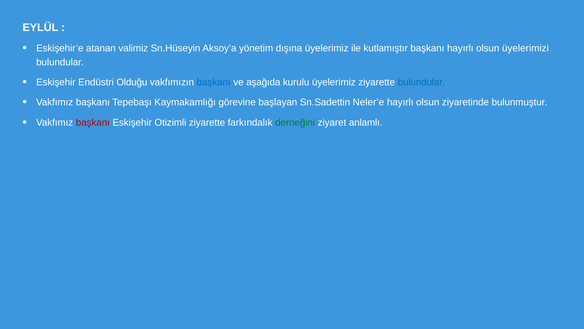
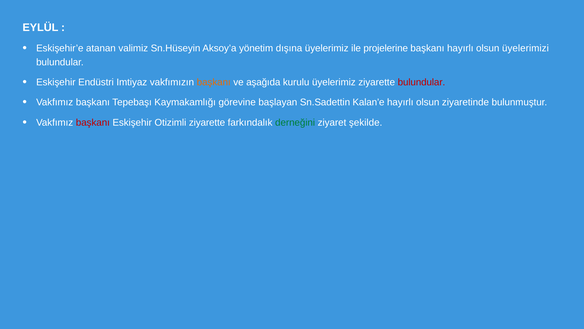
kutlamıştır: kutlamıştır -> projelerine
Olduğu: Olduğu -> Imtiyaz
başkanı at (214, 82) colour: blue -> orange
bulundular at (421, 82) colour: blue -> red
Neler’e: Neler’e -> Kalan’e
anlamlı: anlamlı -> şekilde
